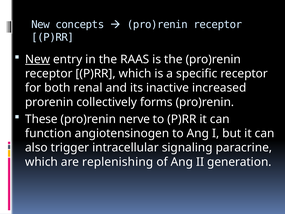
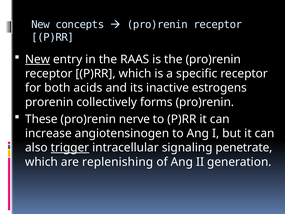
renal: renal -> acids
increased: increased -> estrogens
function: function -> increase
trigger underline: none -> present
paracrine: paracrine -> penetrate
